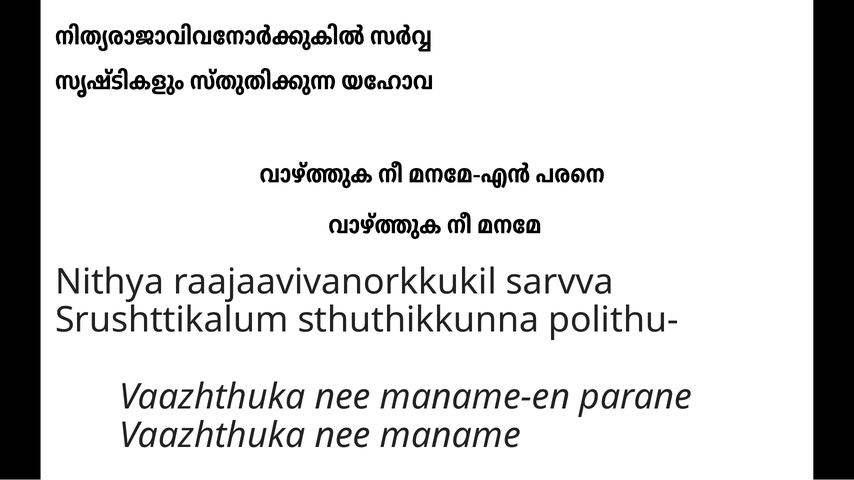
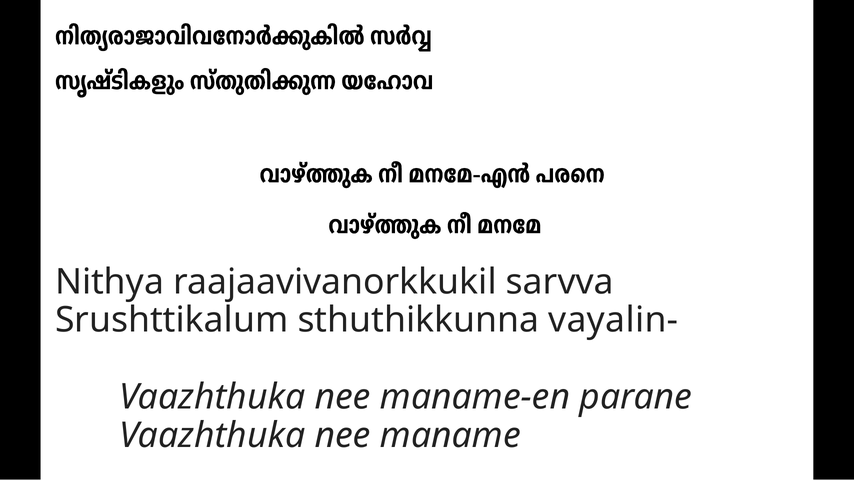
polithu-: polithu- -> vayalin-
